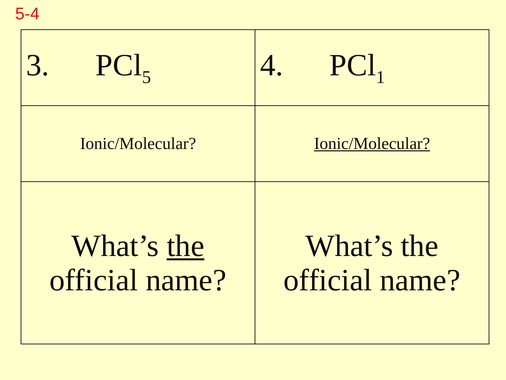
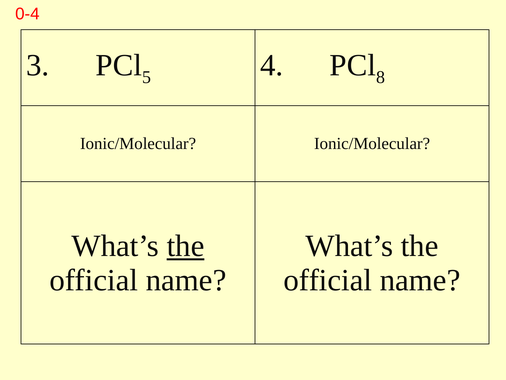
5-4: 5-4 -> 0-4
1: 1 -> 8
Ionic/Molecular at (372, 144) underline: present -> none
